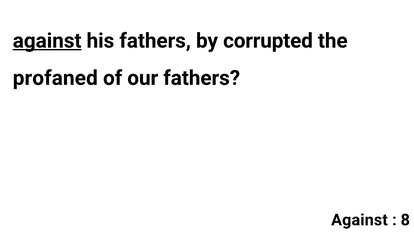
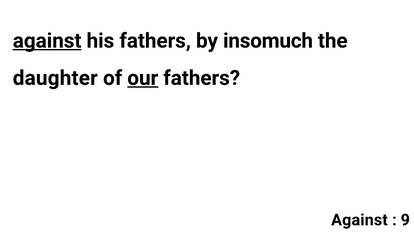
corrupted: corrupted -> insomuch
profaned: profaned -> daughter
our underline: none -> present
8: 8 -> 9
